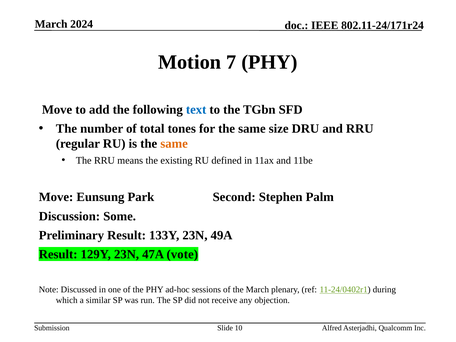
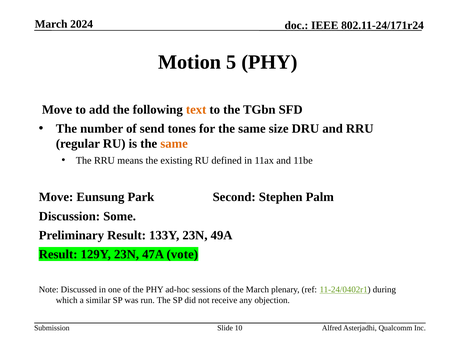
7: 7 -> 5
text colour: blue -> orange
total: total -> send
